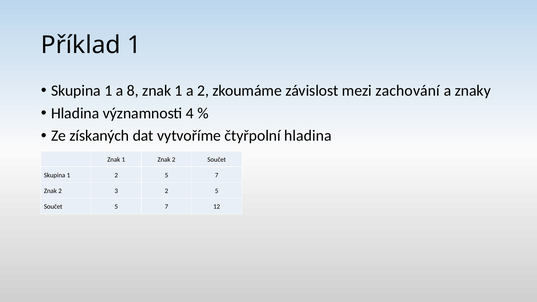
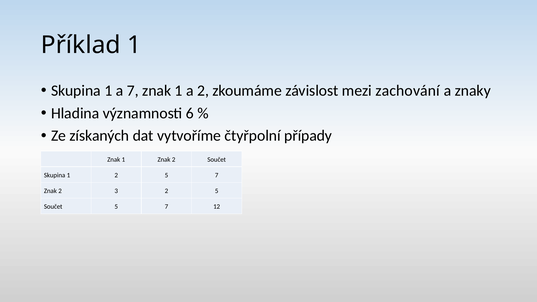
a 8: 8 -> 7
4: 4 -> 6
čtyřpolní hladina: hladina -> případy
